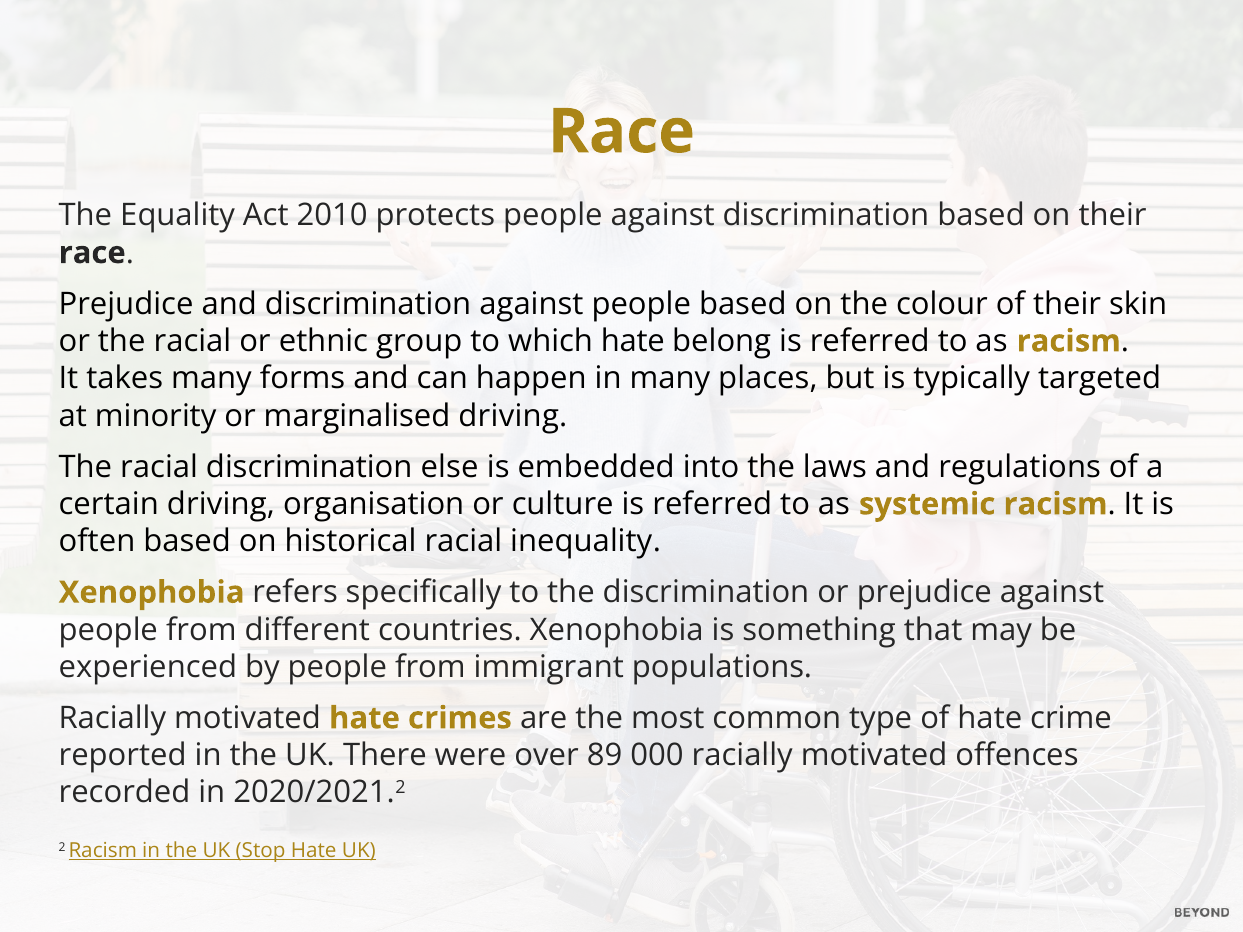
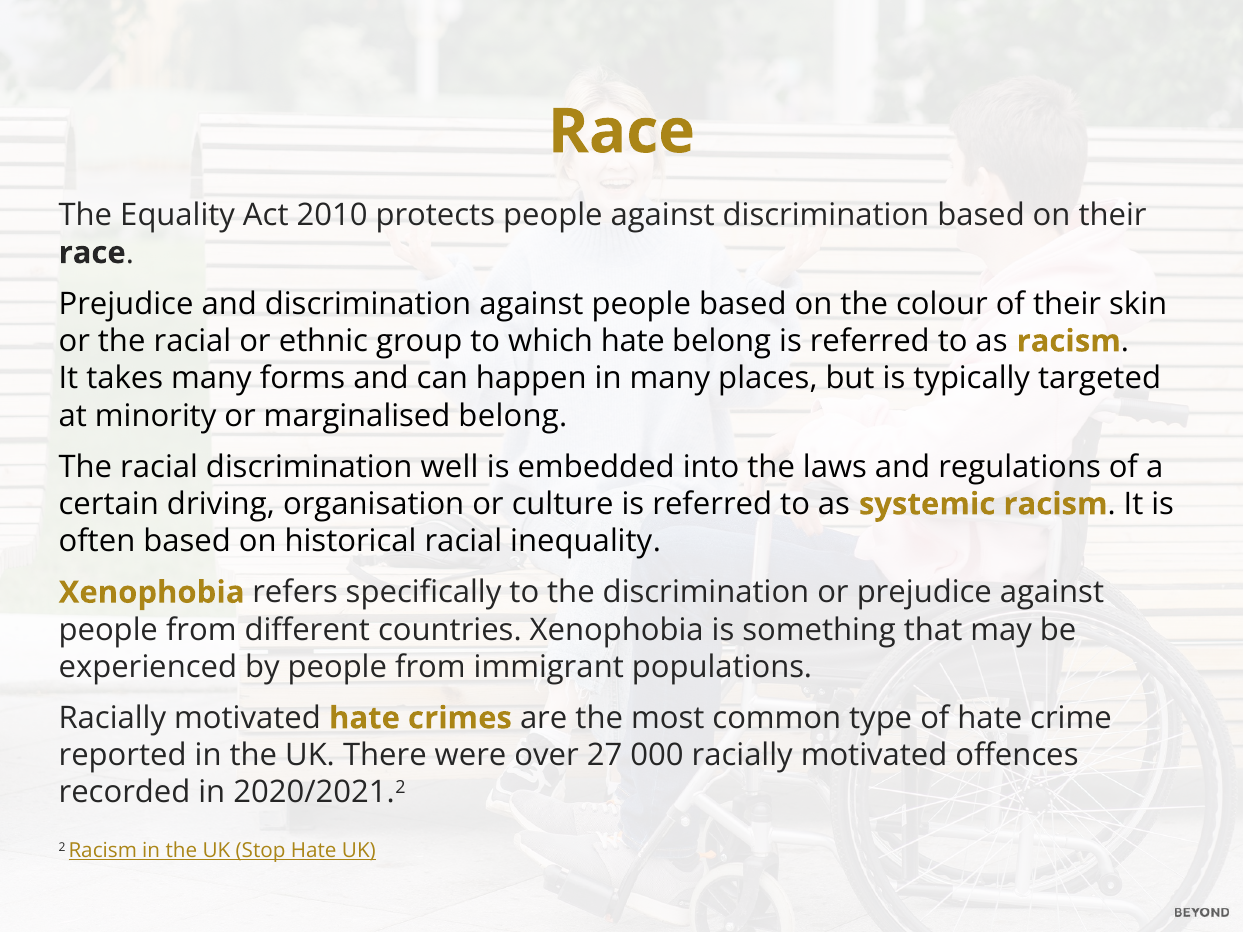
marginalised driving: driving -> belong
else: else -> well
89: 89 -> 27
